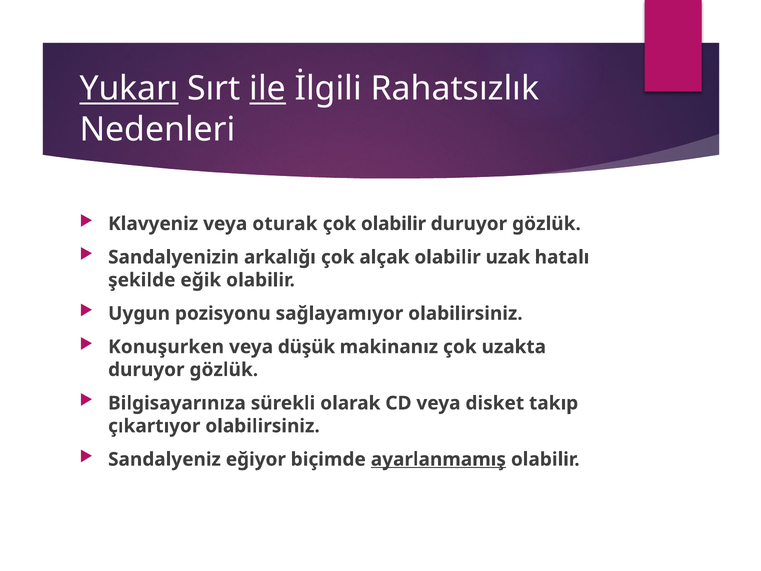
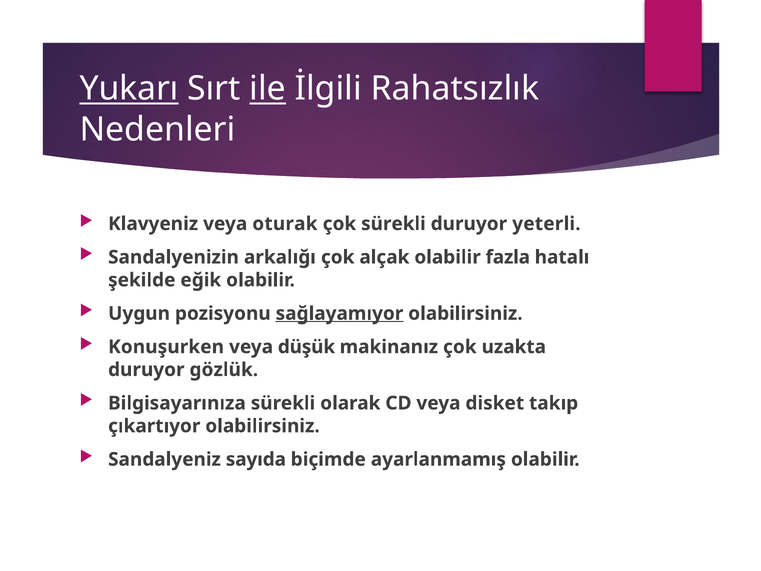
çok olabilir: olabilir -> sürekli
gözlük at (546, 224): gözlük -> yeterli
uzak: uzak -> fazla
sağlayamıyor underline: none -> present
eğiyor: eğiyor -> sayıda
ayarlanmamış underline: present -> none
